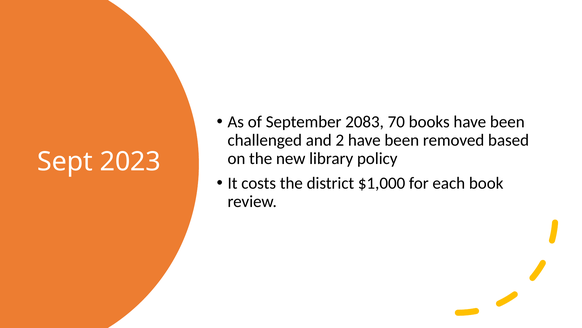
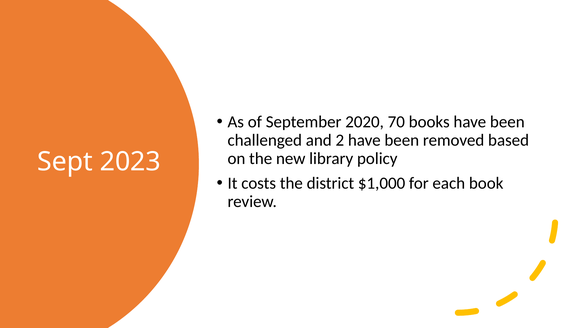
2083: 2083 -> 2020
